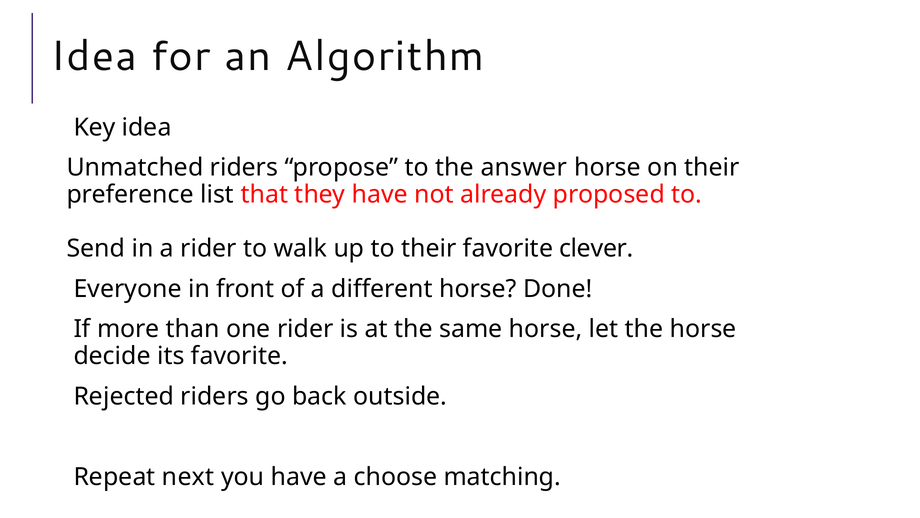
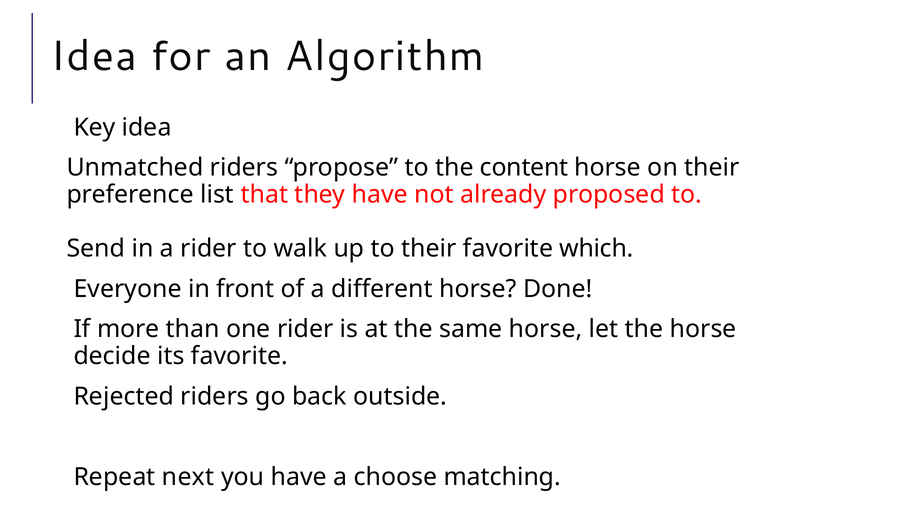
answer: answer -> content
clever: clever -> which
